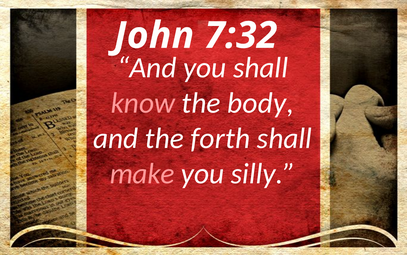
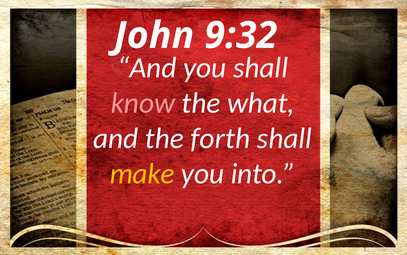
7:32: 7:32 -> 9:32
body: body -> what
make colour: pink -> yellow
silly: silly -> into
